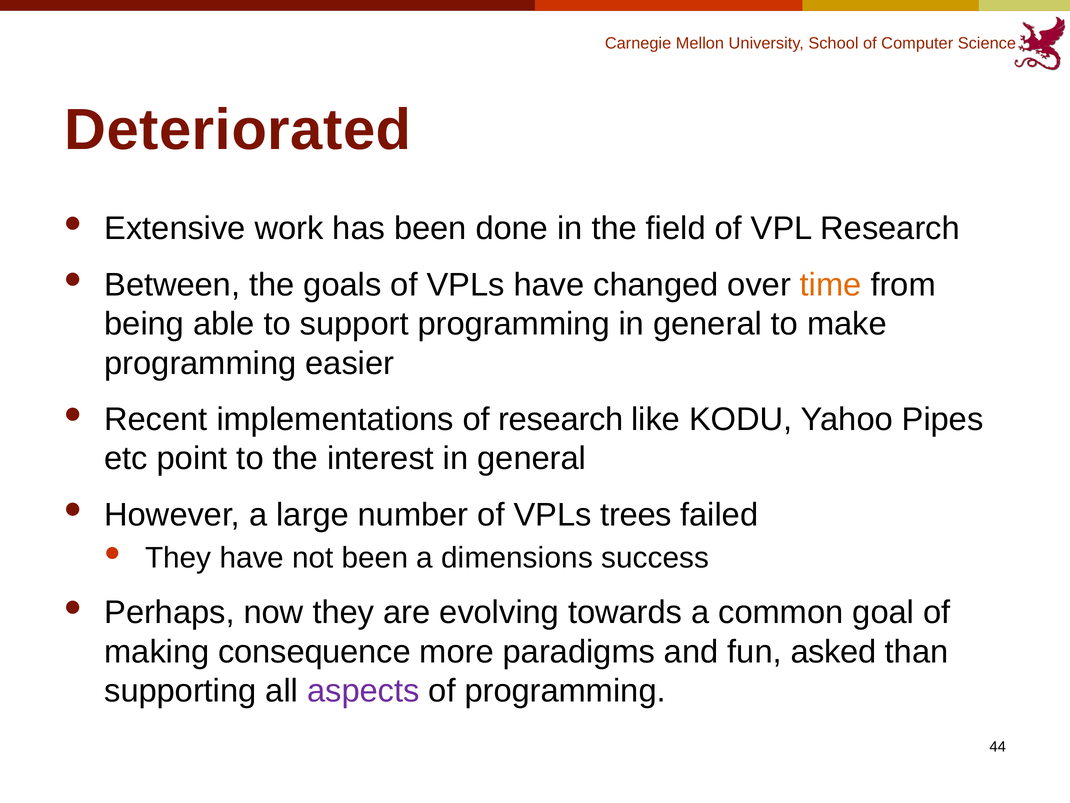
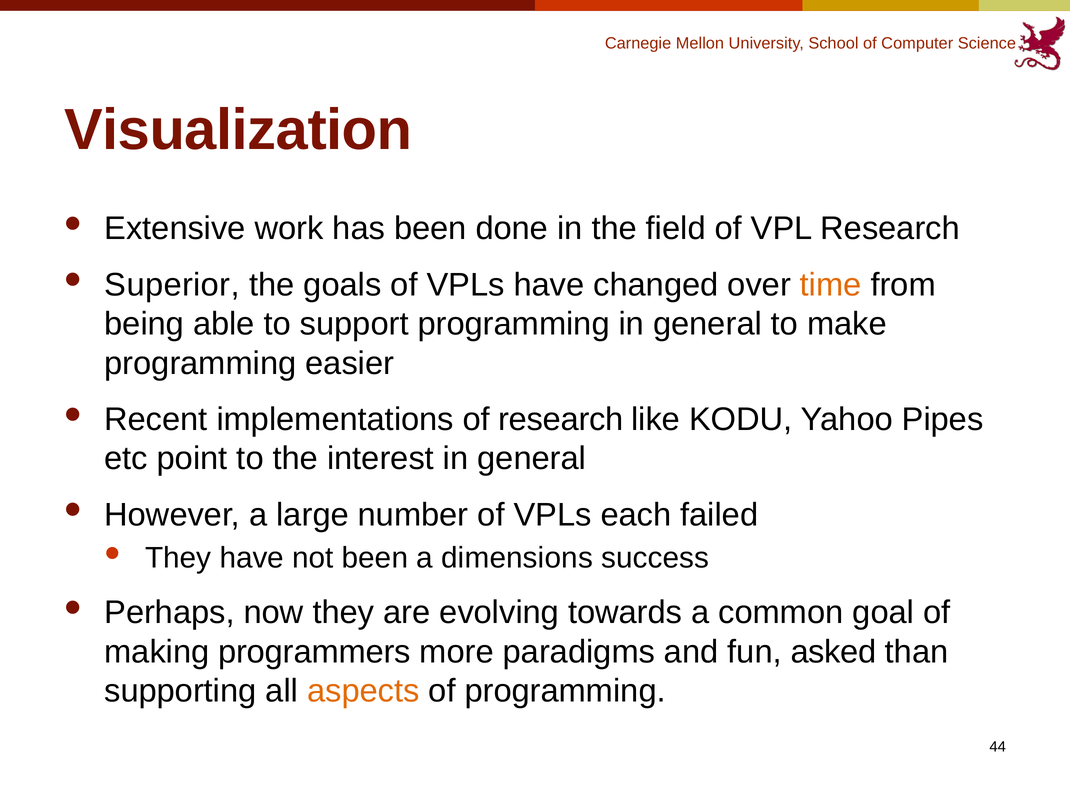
Deteriorated: Deteriorated -> Visualization
Between: Between -> Superior
trees: trees -> each
consequence: consequence -> programmers
aspects colour: purple -> orange
